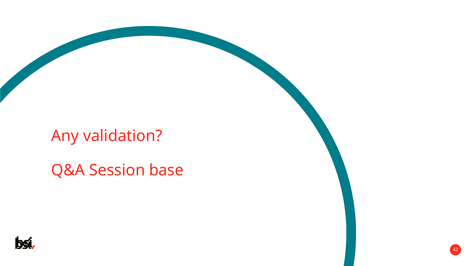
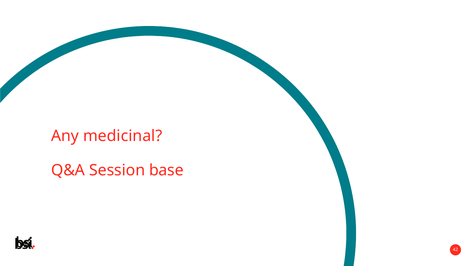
validation: validation -> medicinal
